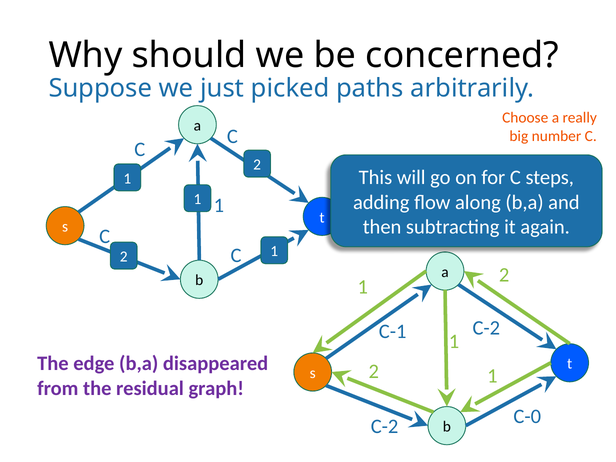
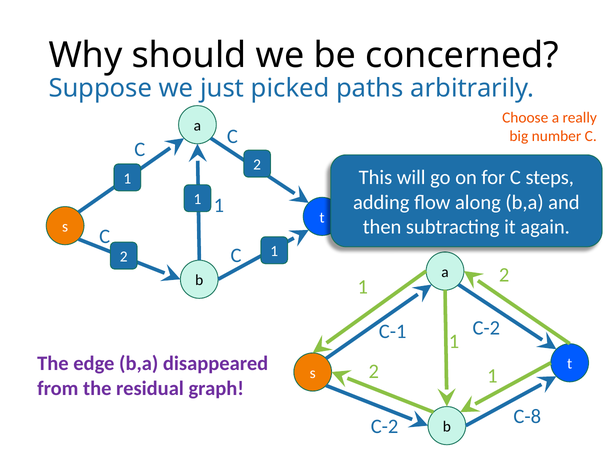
C-0: C-0 -> C-8
